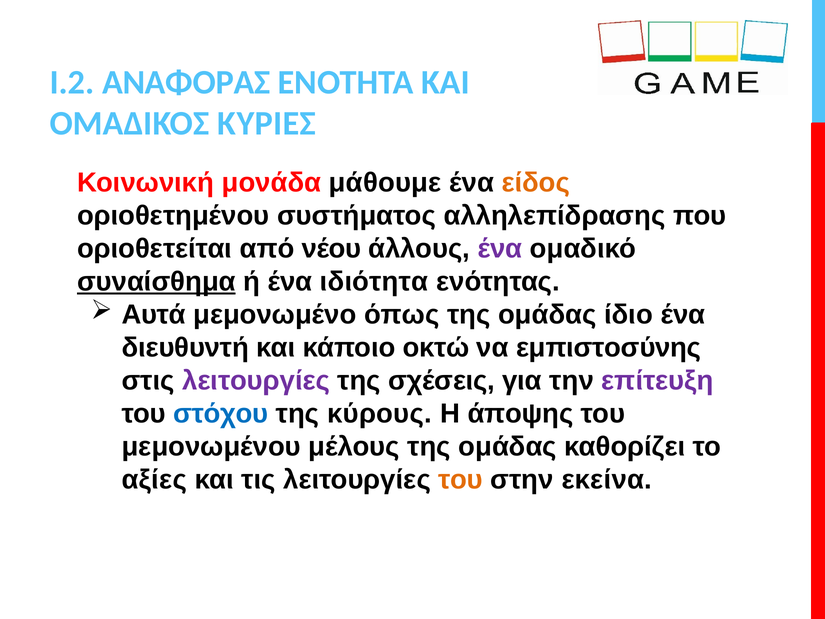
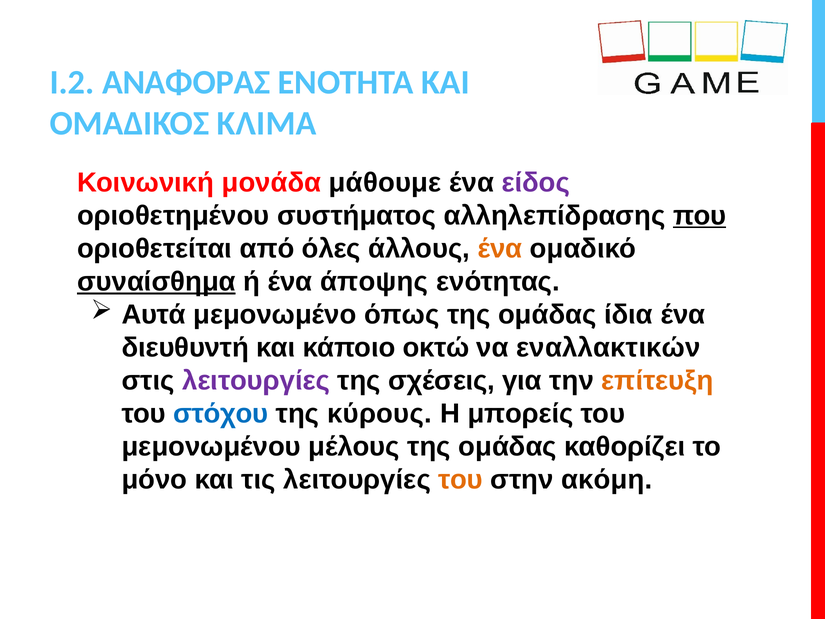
ΚΥΡΙΕΣ: ΚΥΡΙΕΣ -> ΚΛΙΜΑ
είδος colour: orange -> purple
που underline: none -> present
νέου: νέου -> όλες
ένα at (500, 248) colour: purple -> orange
ιδιότητα: ιδιότητα -> άποψης
ίδιο: ίδιο -> ίδια
εμπιστοσύνης: εμπιστοσύνης -> εναλλακτικών
επίτευξη colour: purple -> orange
άποψης: άποψης -> μπορείς
αξίες: αξίες -> μόνο
εκείνα: εκείνα -> ακόμη
